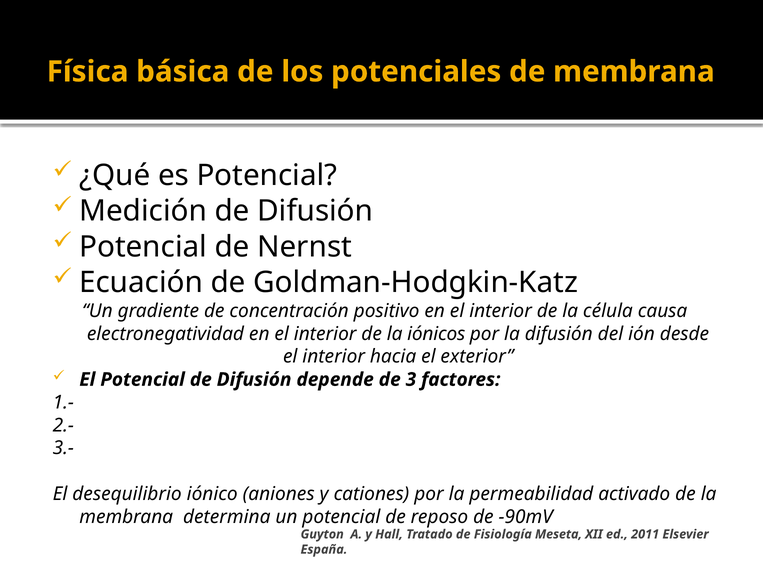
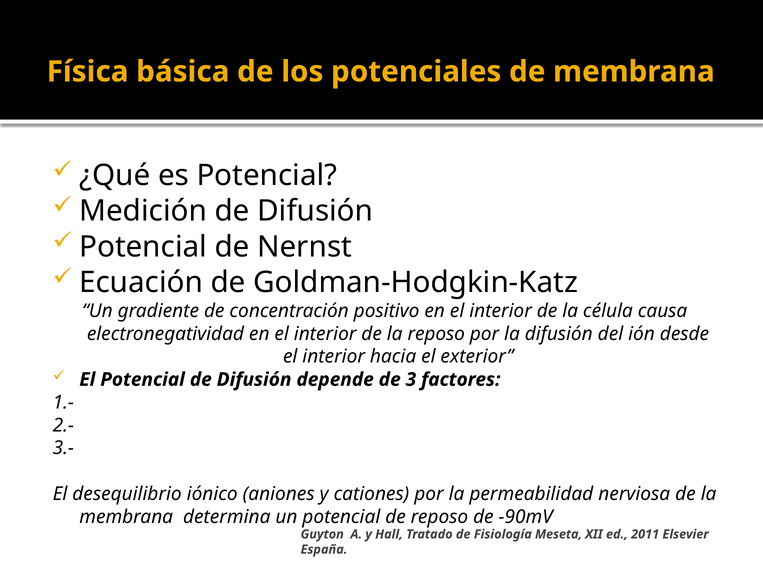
la iónicos: iónicos -> reposo
activado: activado -> nerviosa
